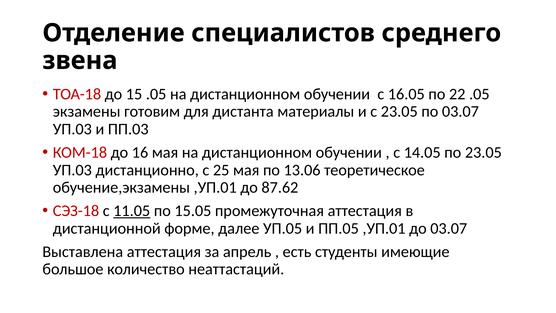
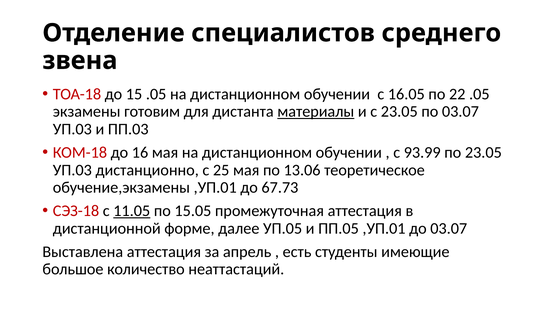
материалы underline: none -> present
14.05: 14.05 -> 93.99
87.62: 87.62 -> 67.73
